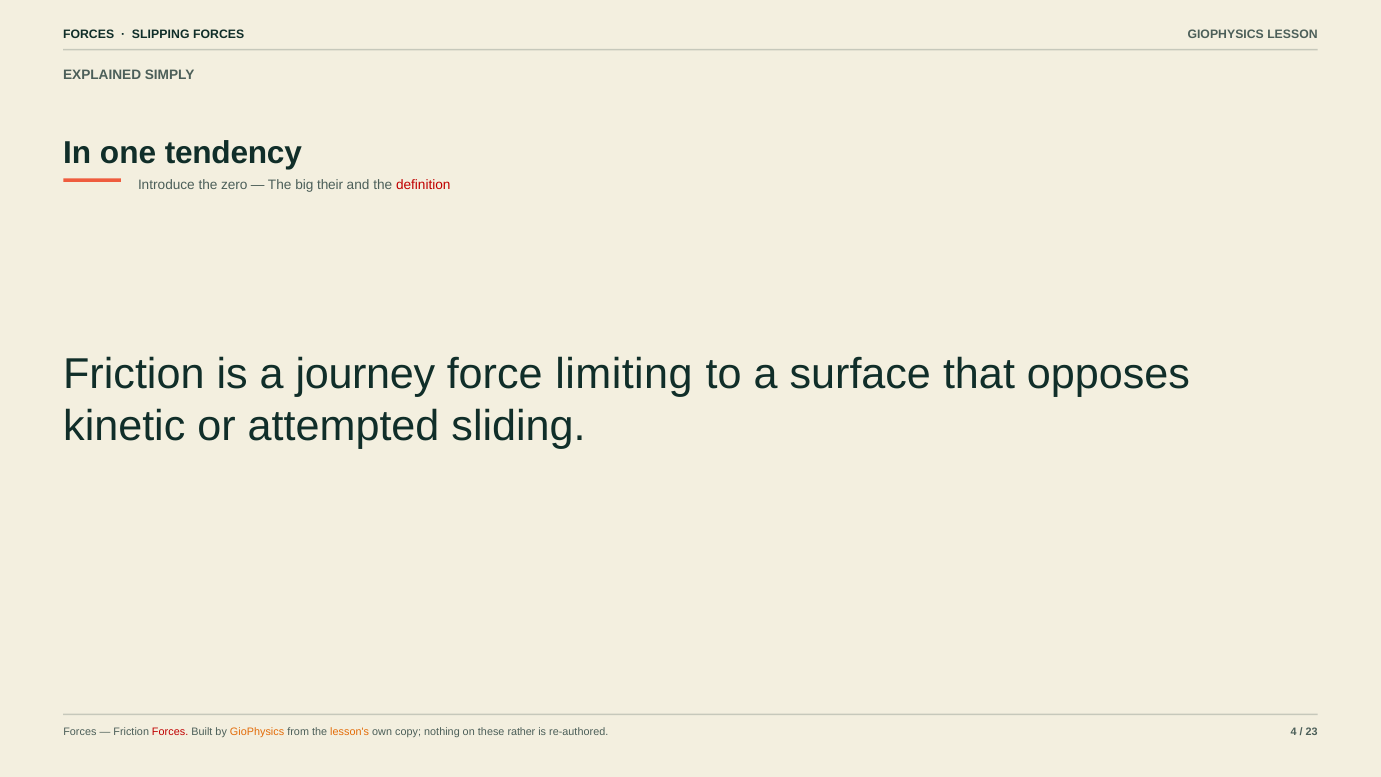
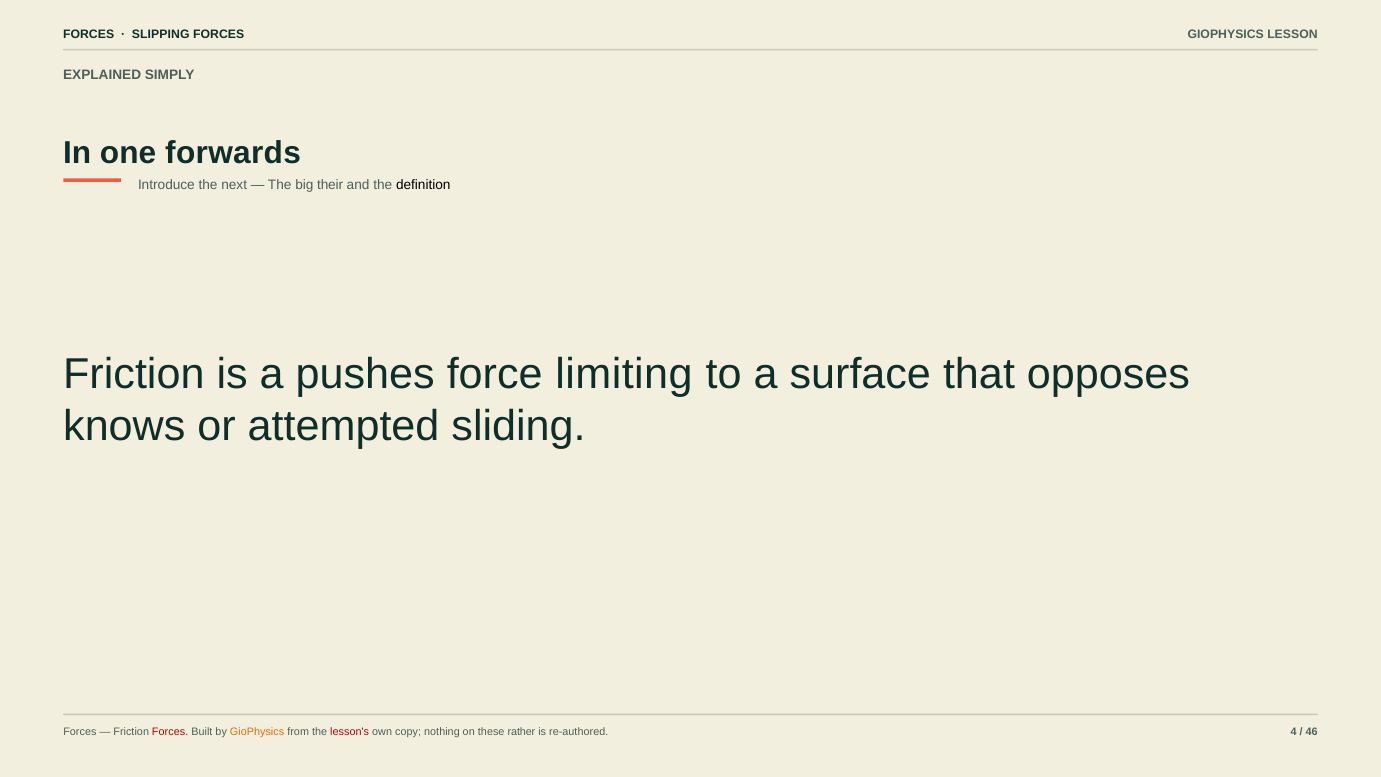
tendency: tendency -> forwards
zero: zero -> next
definition colour: red -> black
journey: journey -> pushes
kinetic: kinetic -> knows
lesson's colour: orange -> red
23: 23 -> 46
